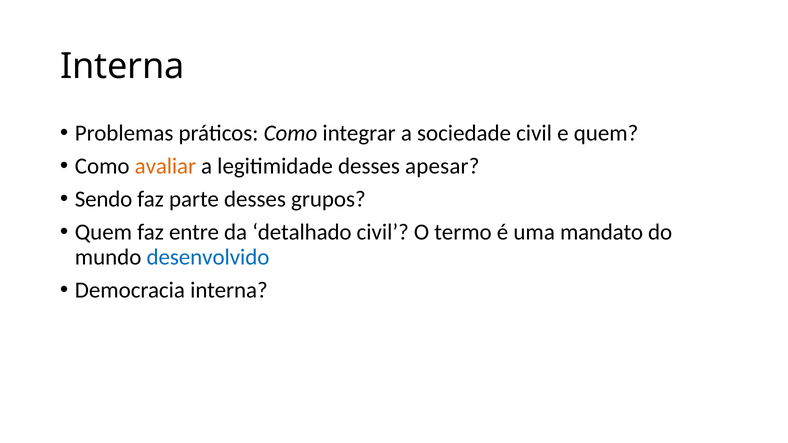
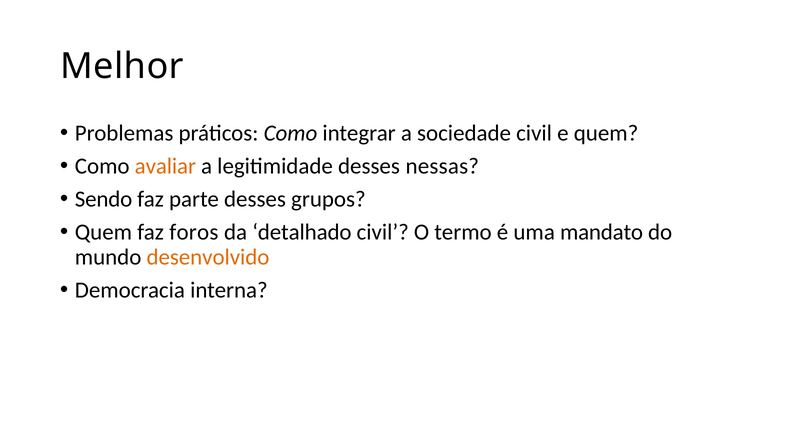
Interna at (122, 66): Interna -> Melhor
apesar: apesar -> nessas
entre: entre -> foros
desenvolvido colour: blue -> orange
